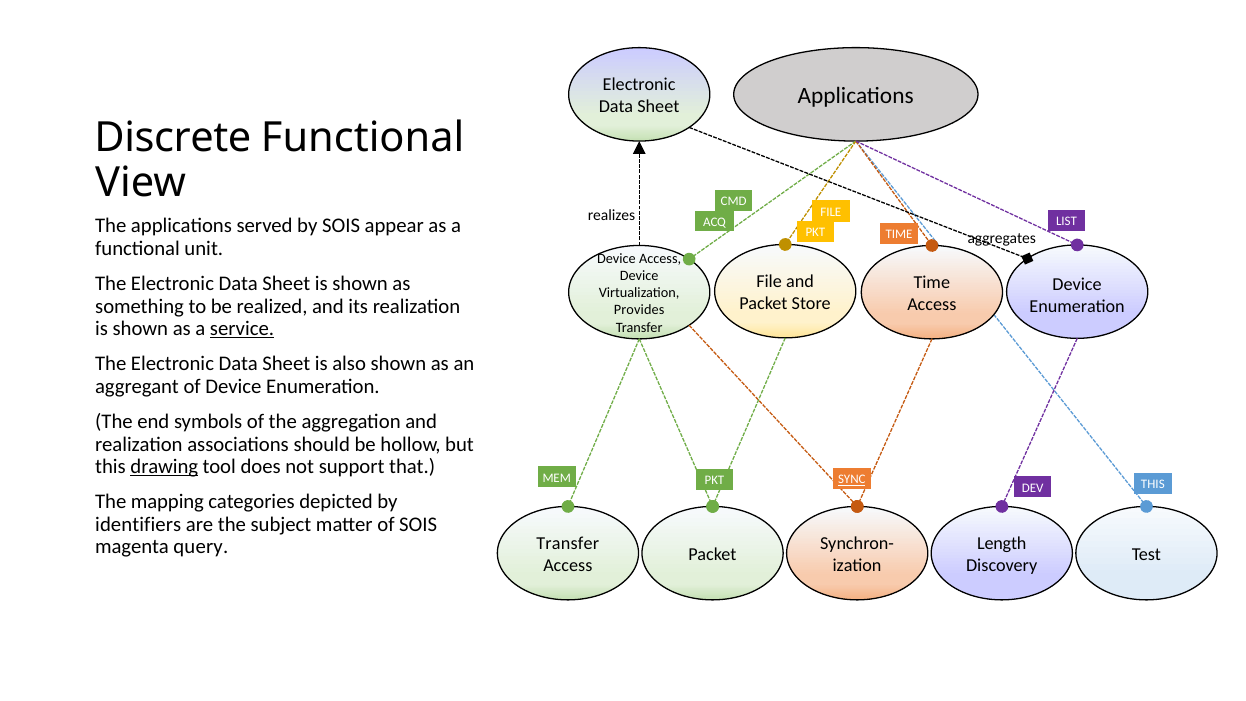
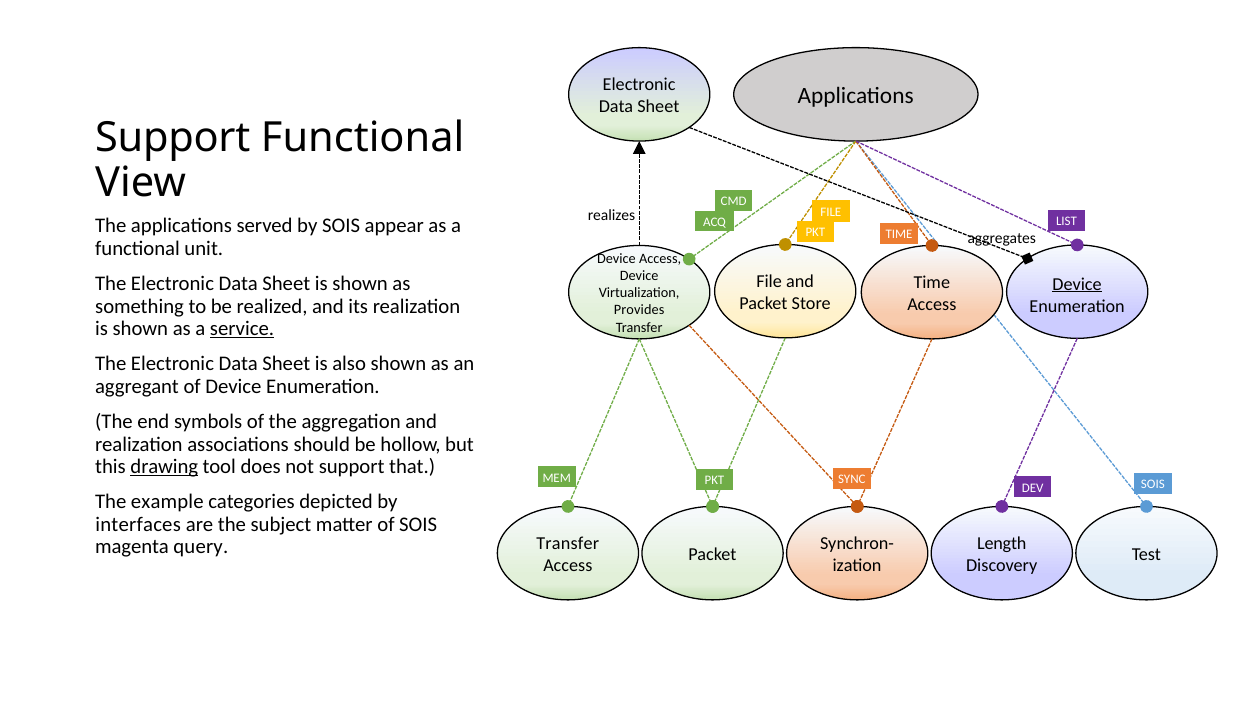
Discrete at (173, 138): Discrete -> Support
Device at (1077, 284) underline: none -> present
SYNC underline: present -> none
DEV THIS: THIS -> SOIS
mapping: mapping -> example
identifiers: identifiers -> interfaces
